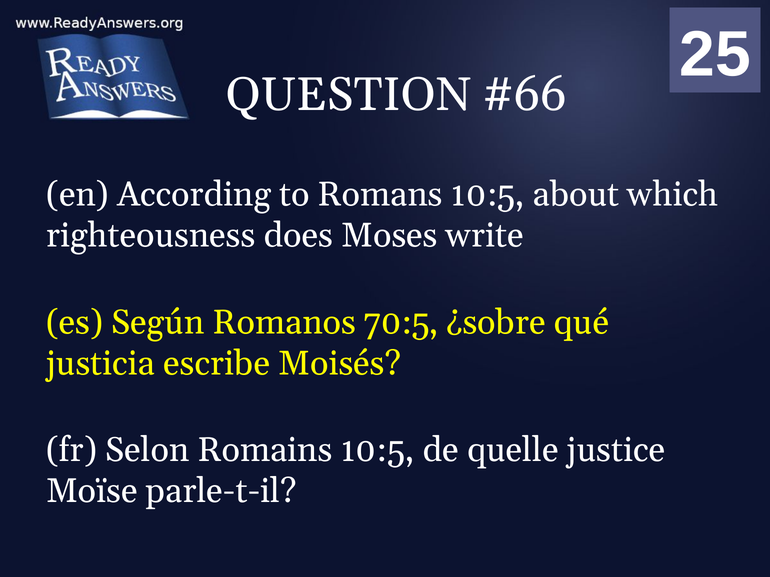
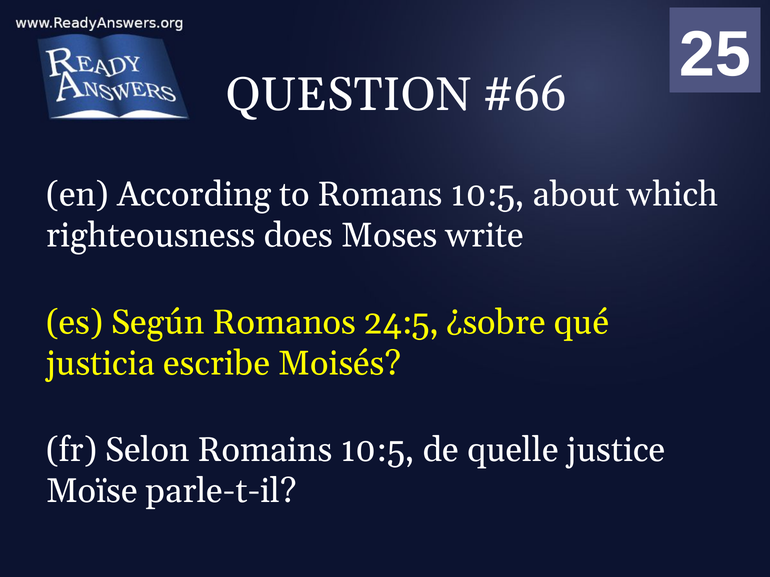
70:5: 70:5 -> 24:5
